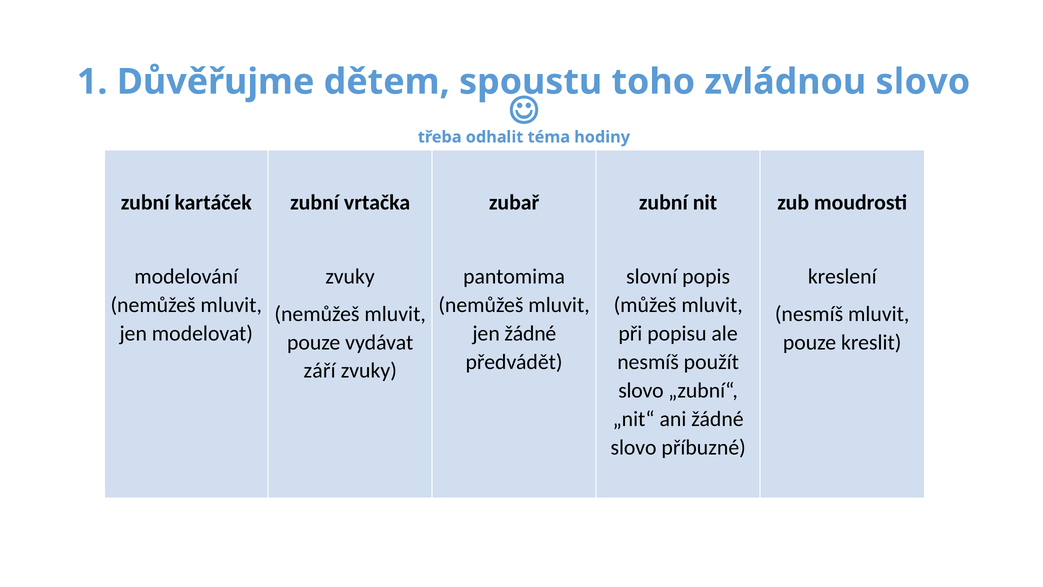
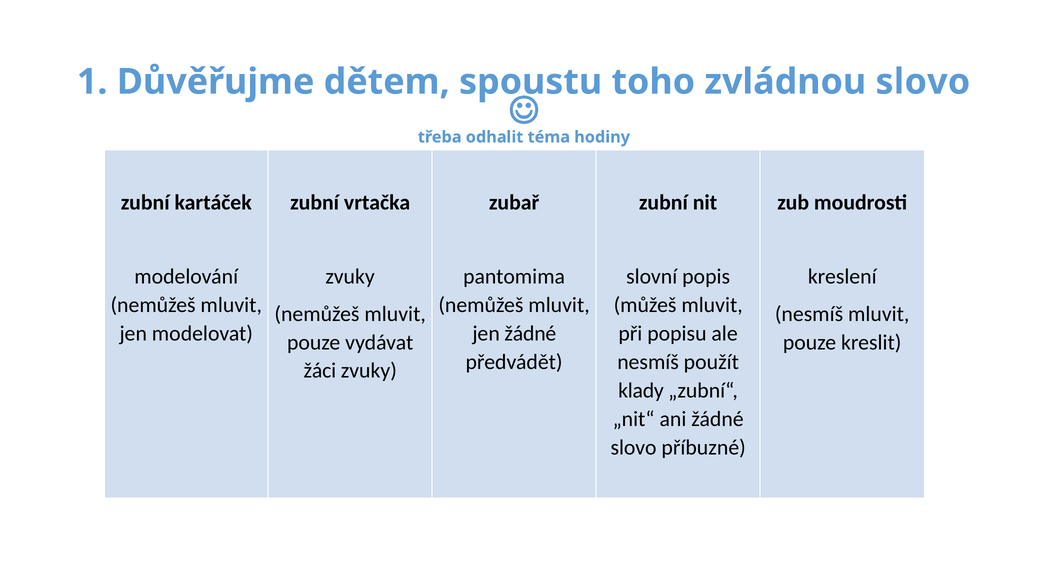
září: září -> žáci
slovo at (641, 390): slovo -> klady
